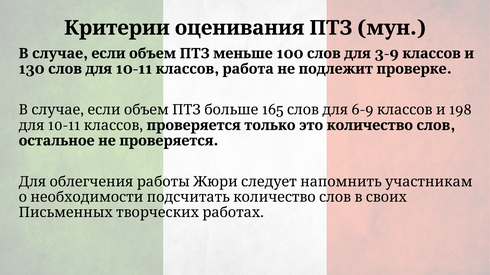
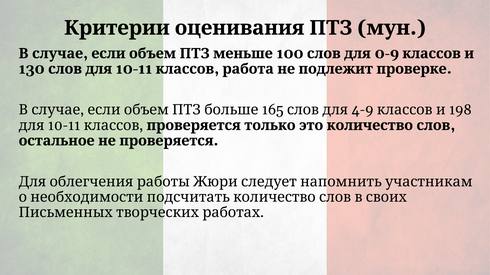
3-9: 3-9 -> 0-9
6-9: 6-9 -> 4-9
